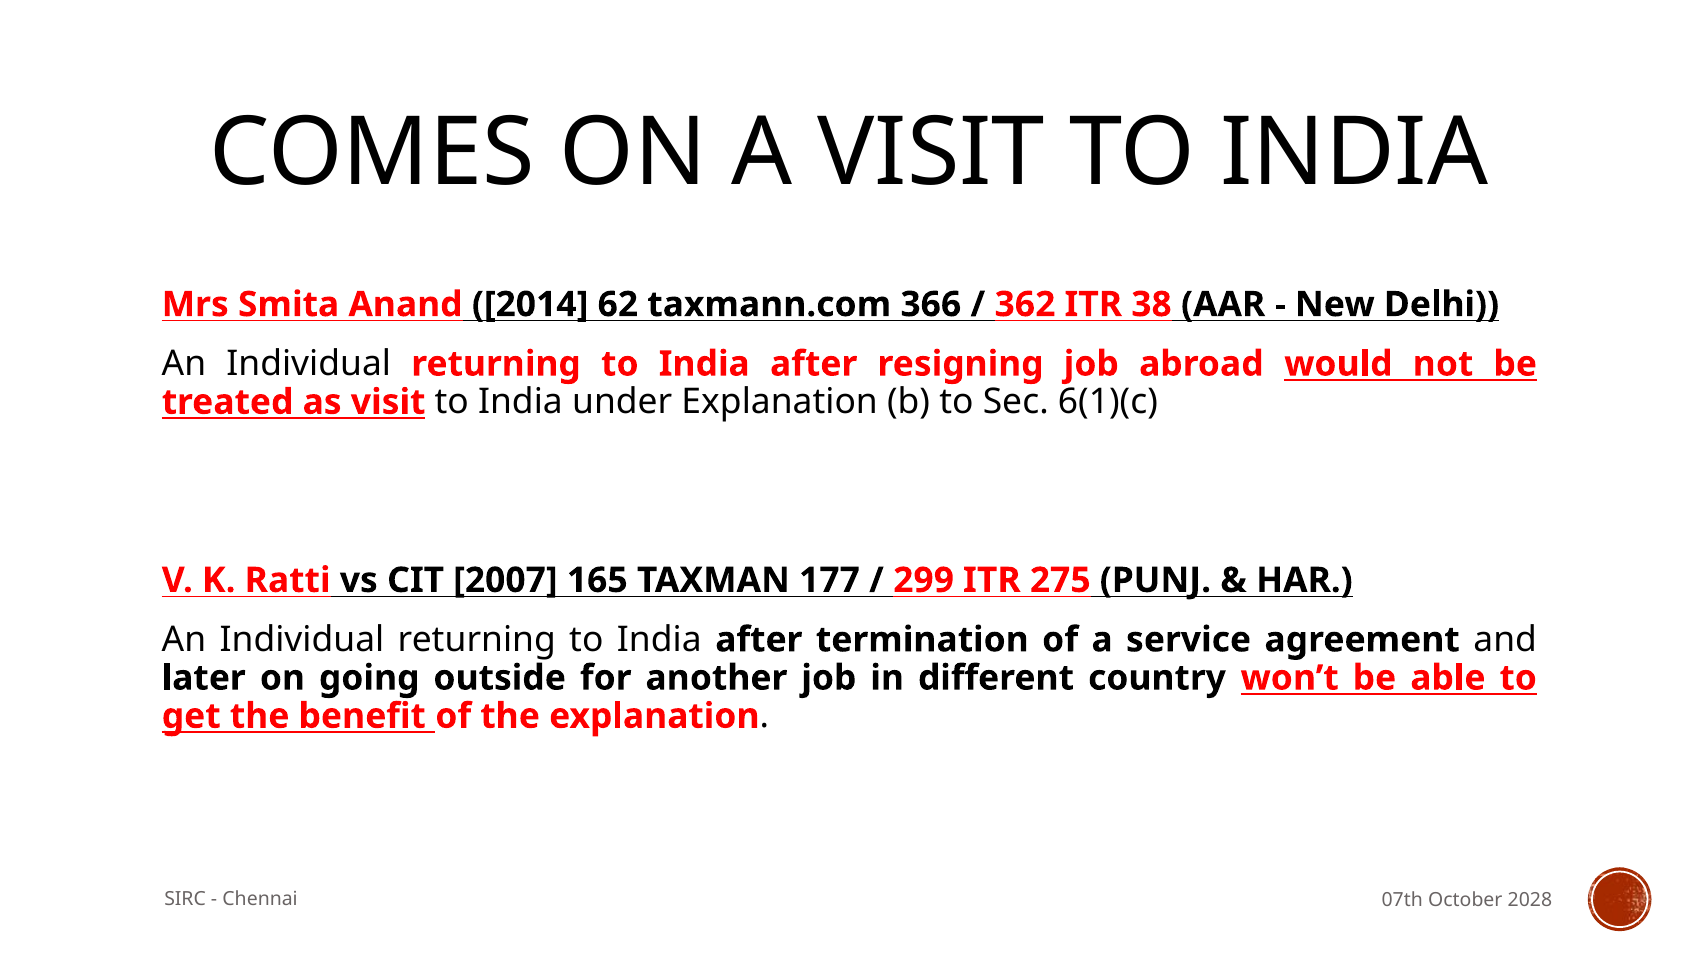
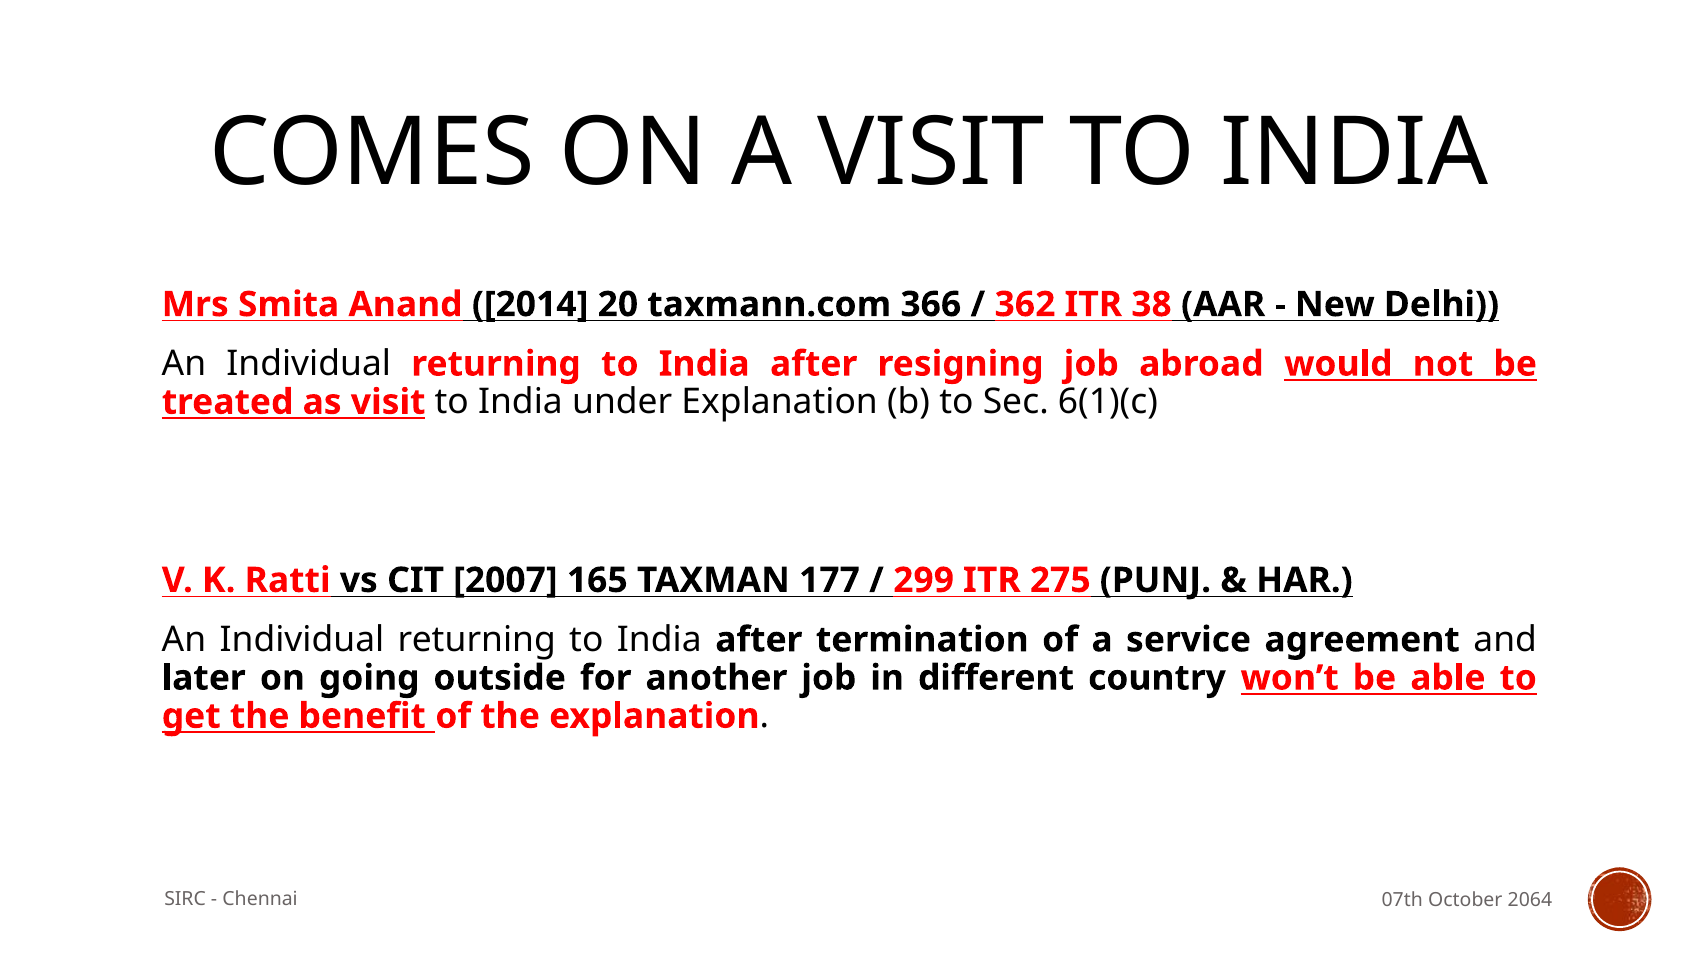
62: 62 -> 20
2028: 2028 -> 2064
